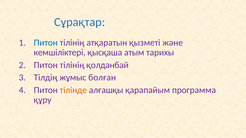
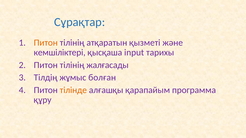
Питон at (46, 43) colour: blue -> orange
атым: атым -> input
қолданбай: қолданбай -> жалғасады
